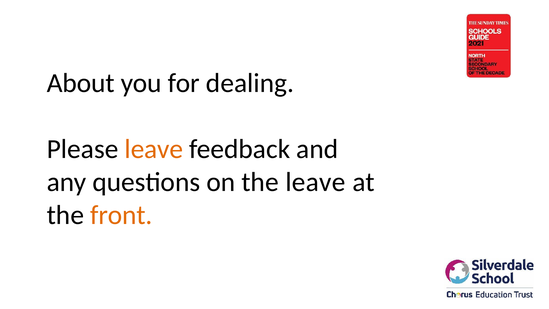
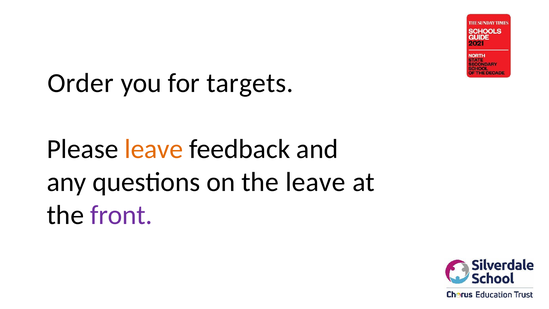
About: About -> Order
dealing: dealing -> targets
front colour: orange -> purple
